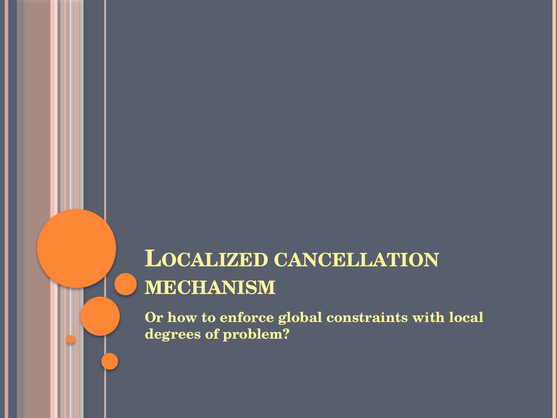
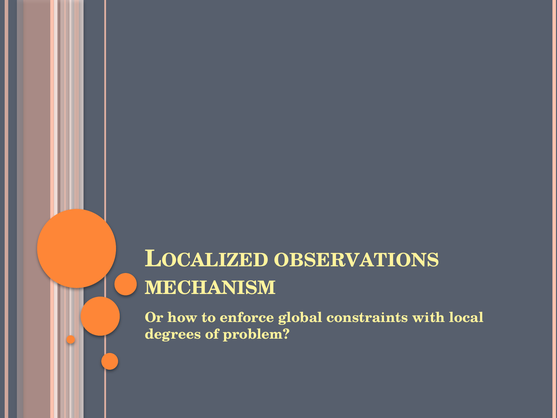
CANCELLATION: CANCELLATION -> OBSERVATIONS
